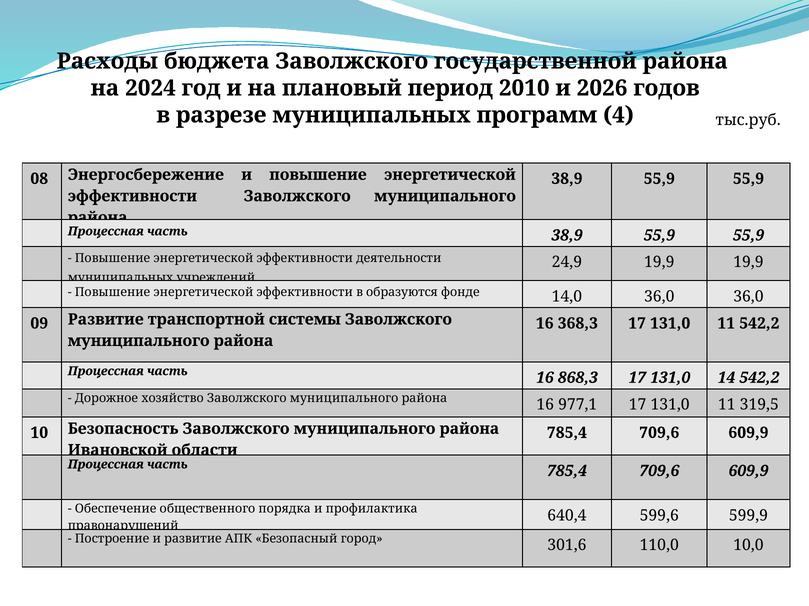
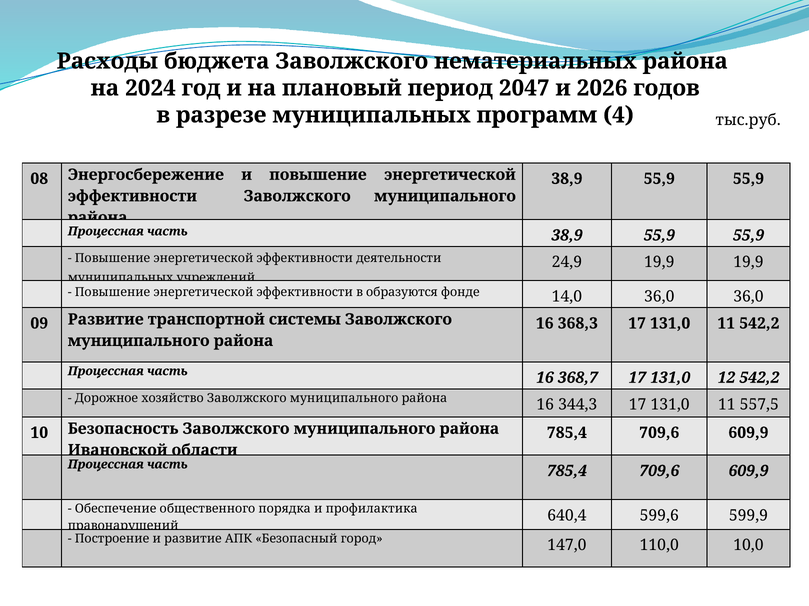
государственной: государственной -> нематериальных
2010: 2010 -> 2047
868,3: 868,3 -> 368,7
14: 14 -> 12
977,1: 977,1 -> 344,3
319,5: 319,5 -> 557,5
301,6: 301,6 -> 147,0
